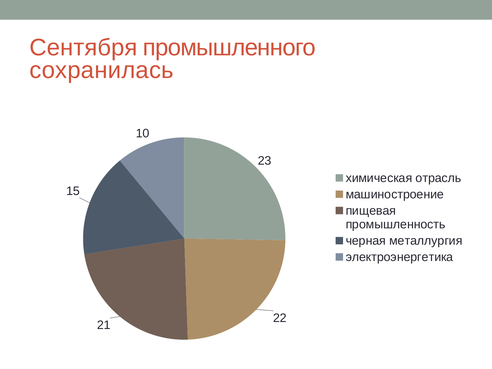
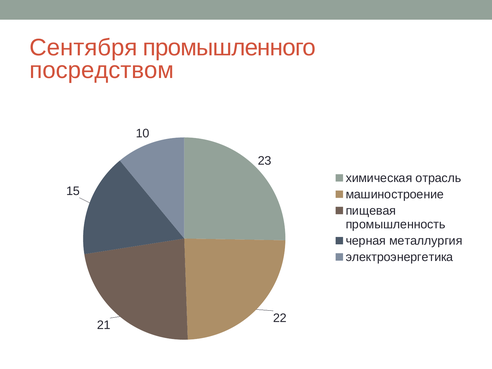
сохранилась: сохранилась -> посредством
